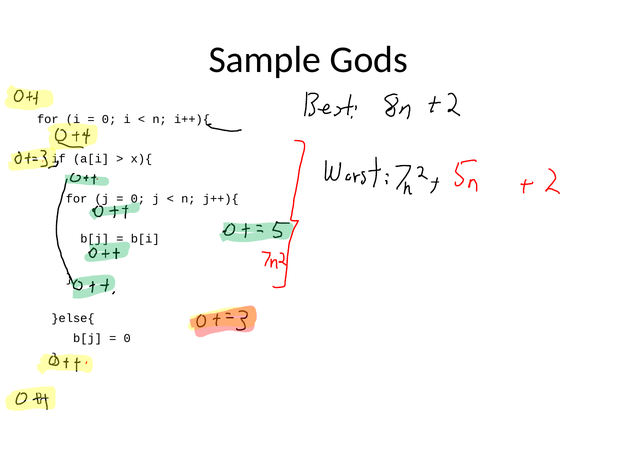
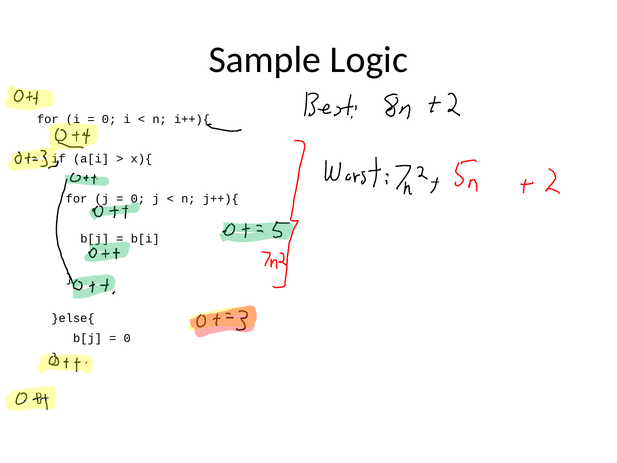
Gods: Gods -> Logic
